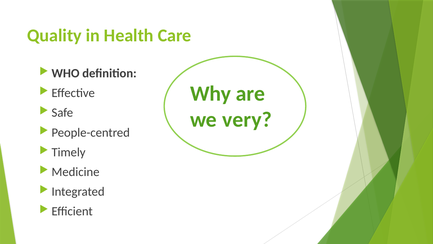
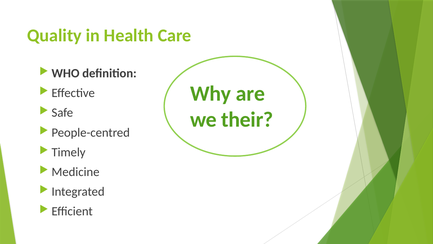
very: very -> their
